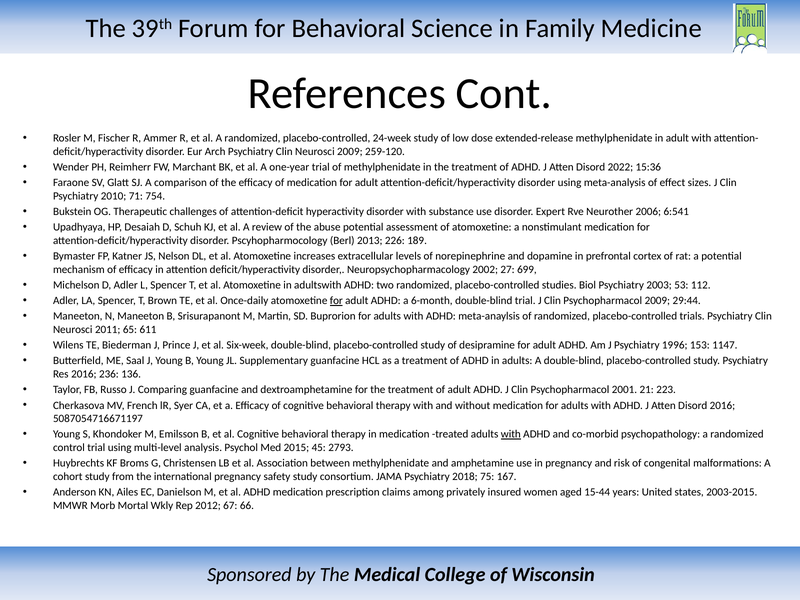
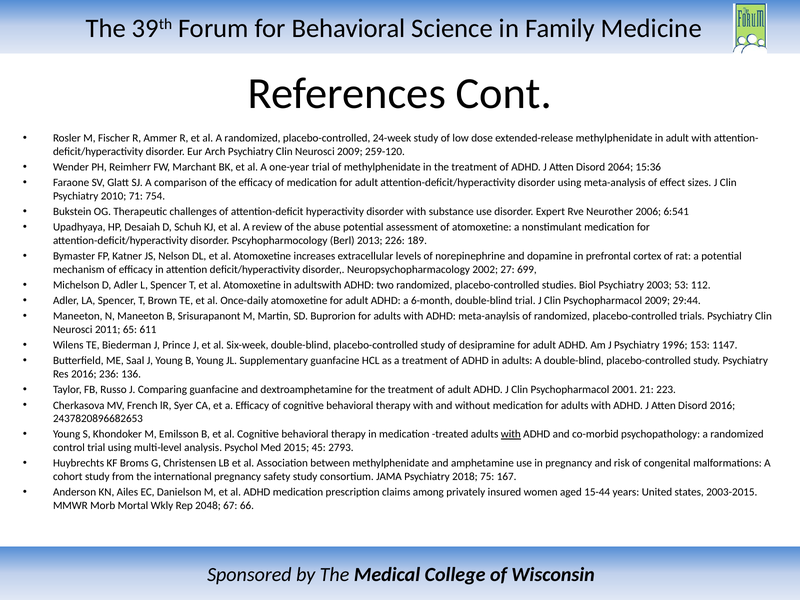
2022: 2022 -> 2064
for at (336, 301) underline: present -> none
5087054716671197: 5087054716671197 -> 2437820896682653
2012: 2012 -> 2048
